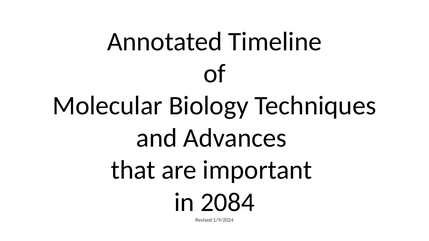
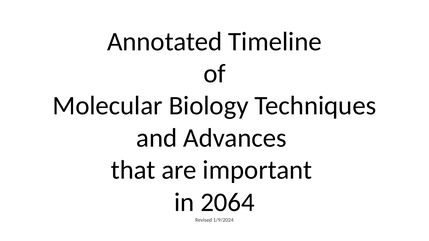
2084: 2084 -> 2064
